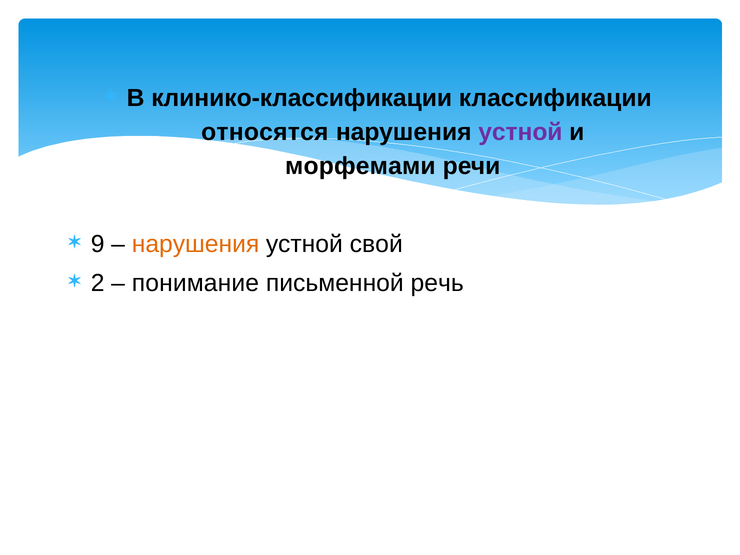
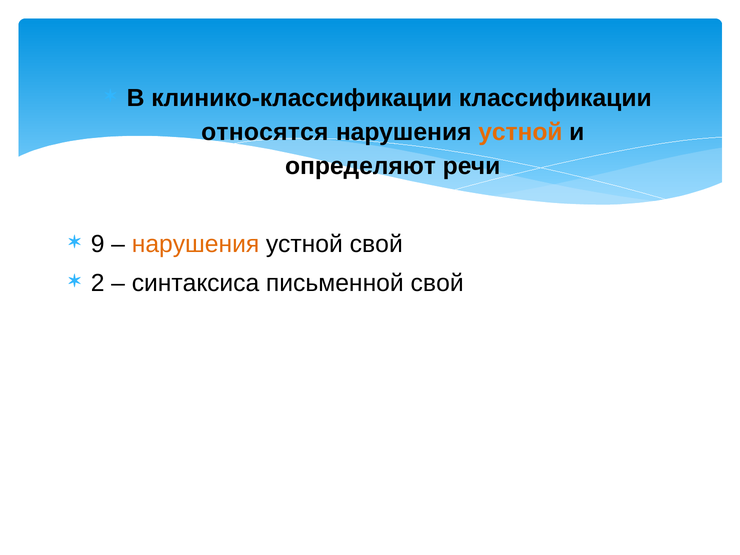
устной at (520, 132) colour: purple -> orange
морфемами: морфемами -> определяют
понимание: понимание -> синтаксиса
письменной речь: речь -> свой
